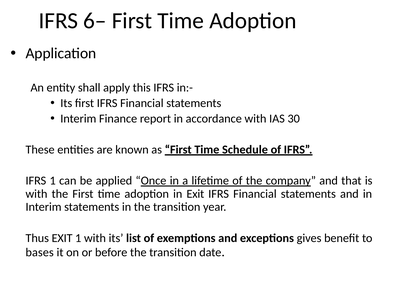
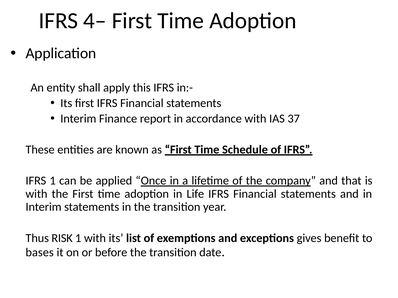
6–: 6– -> 4–
30: 30 -> 37
in Exit: Exit -> Life
Thus EXIT: EXIT -> RISK
